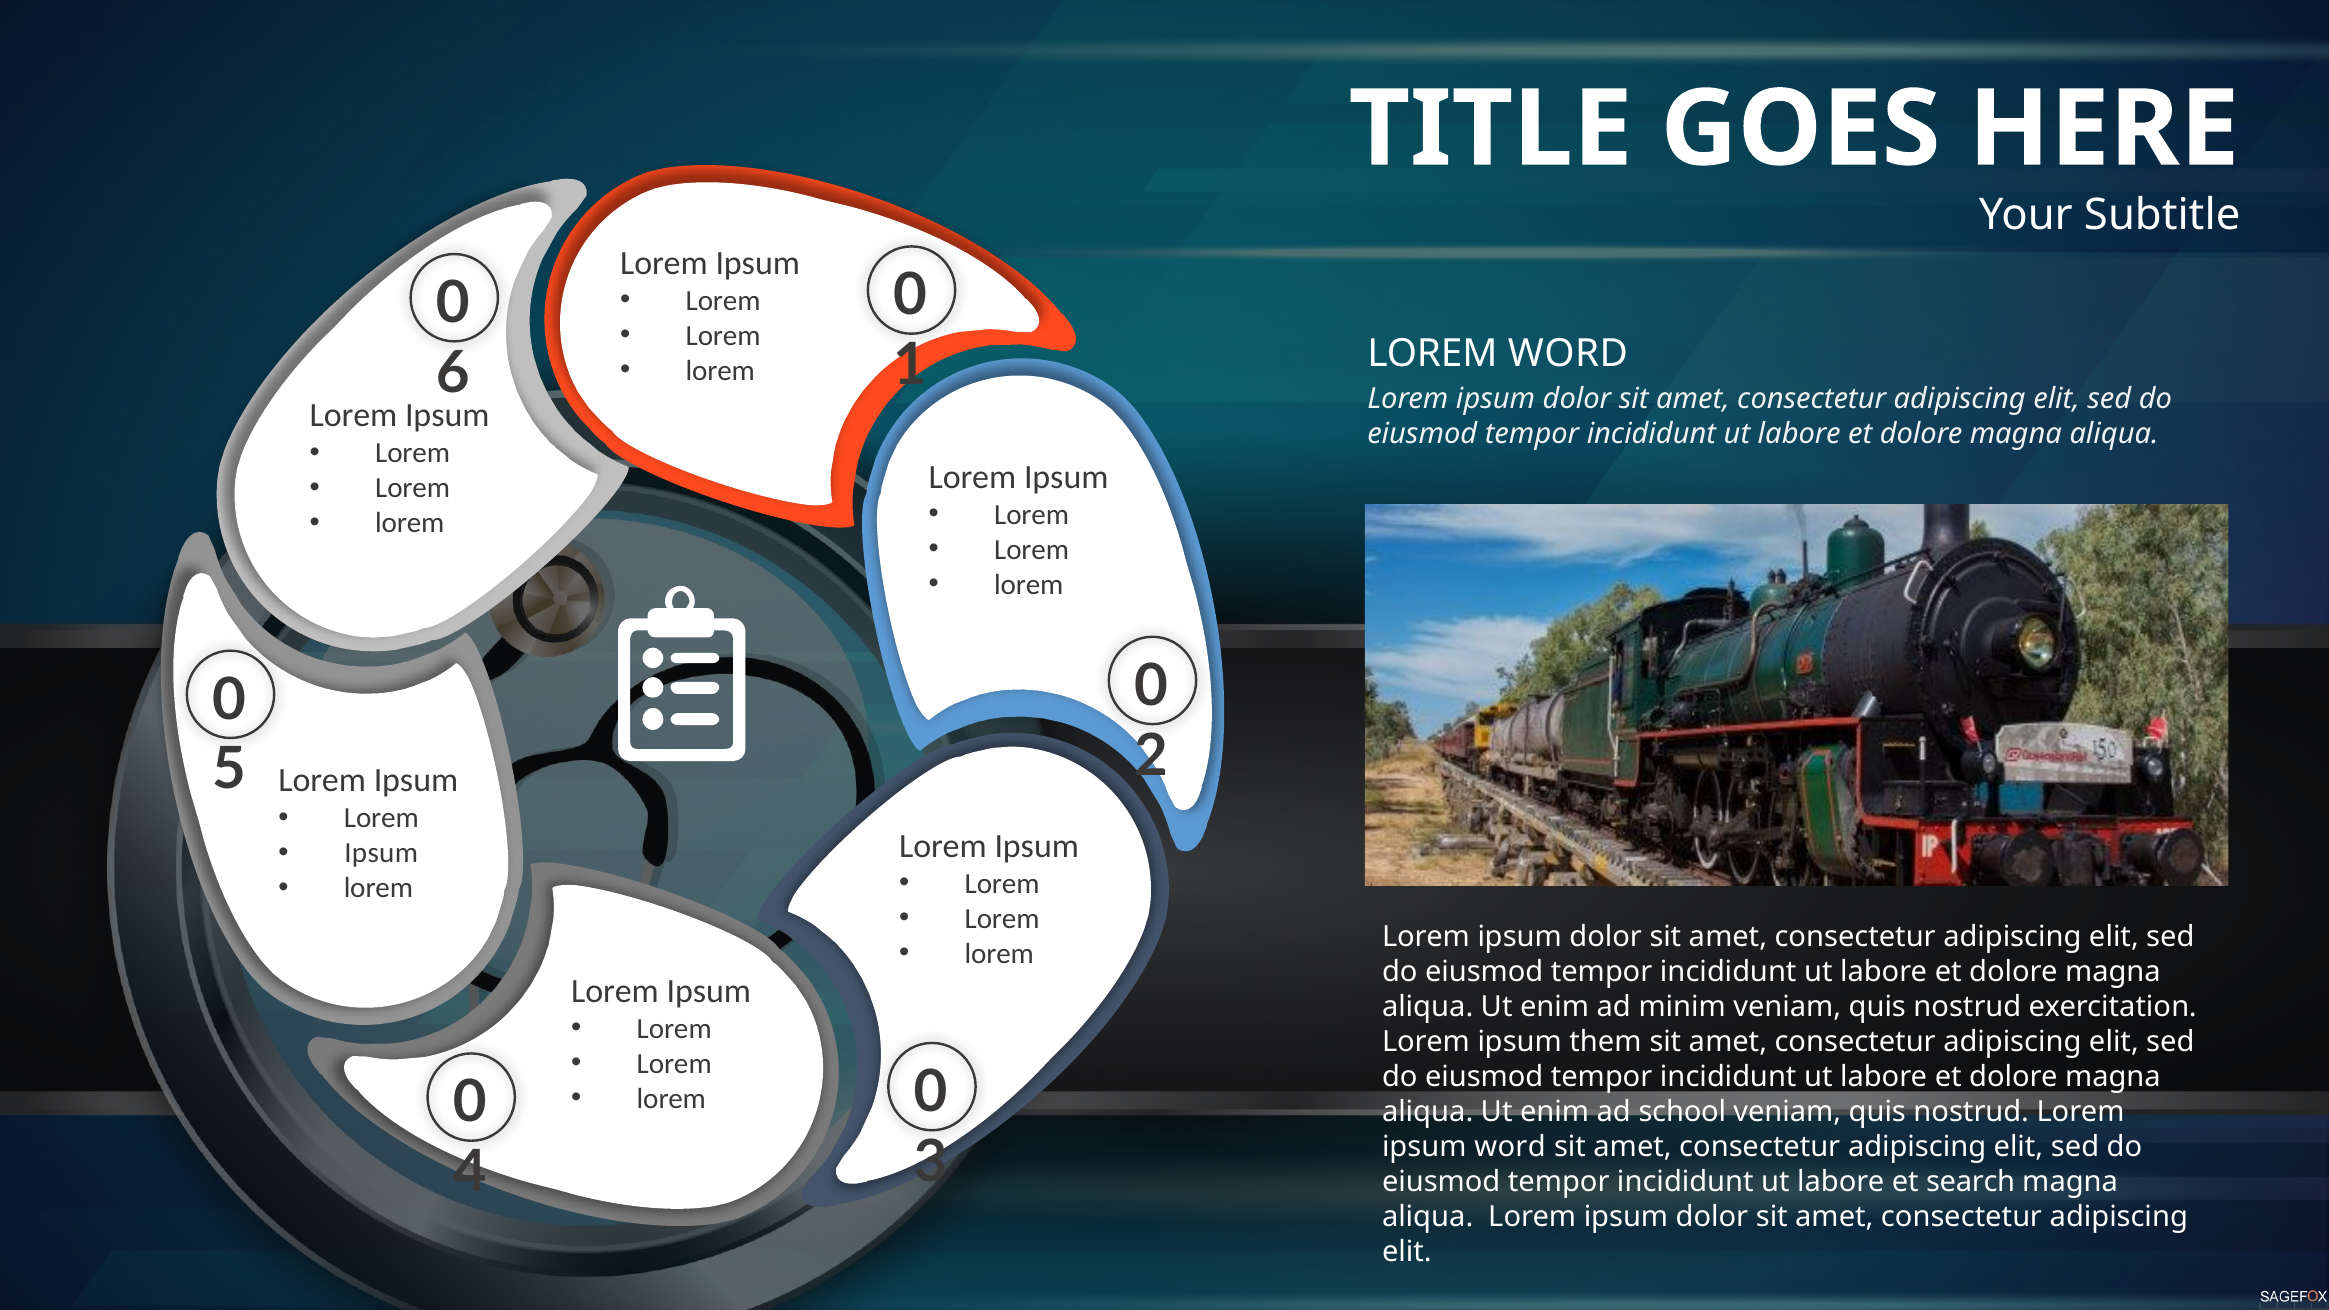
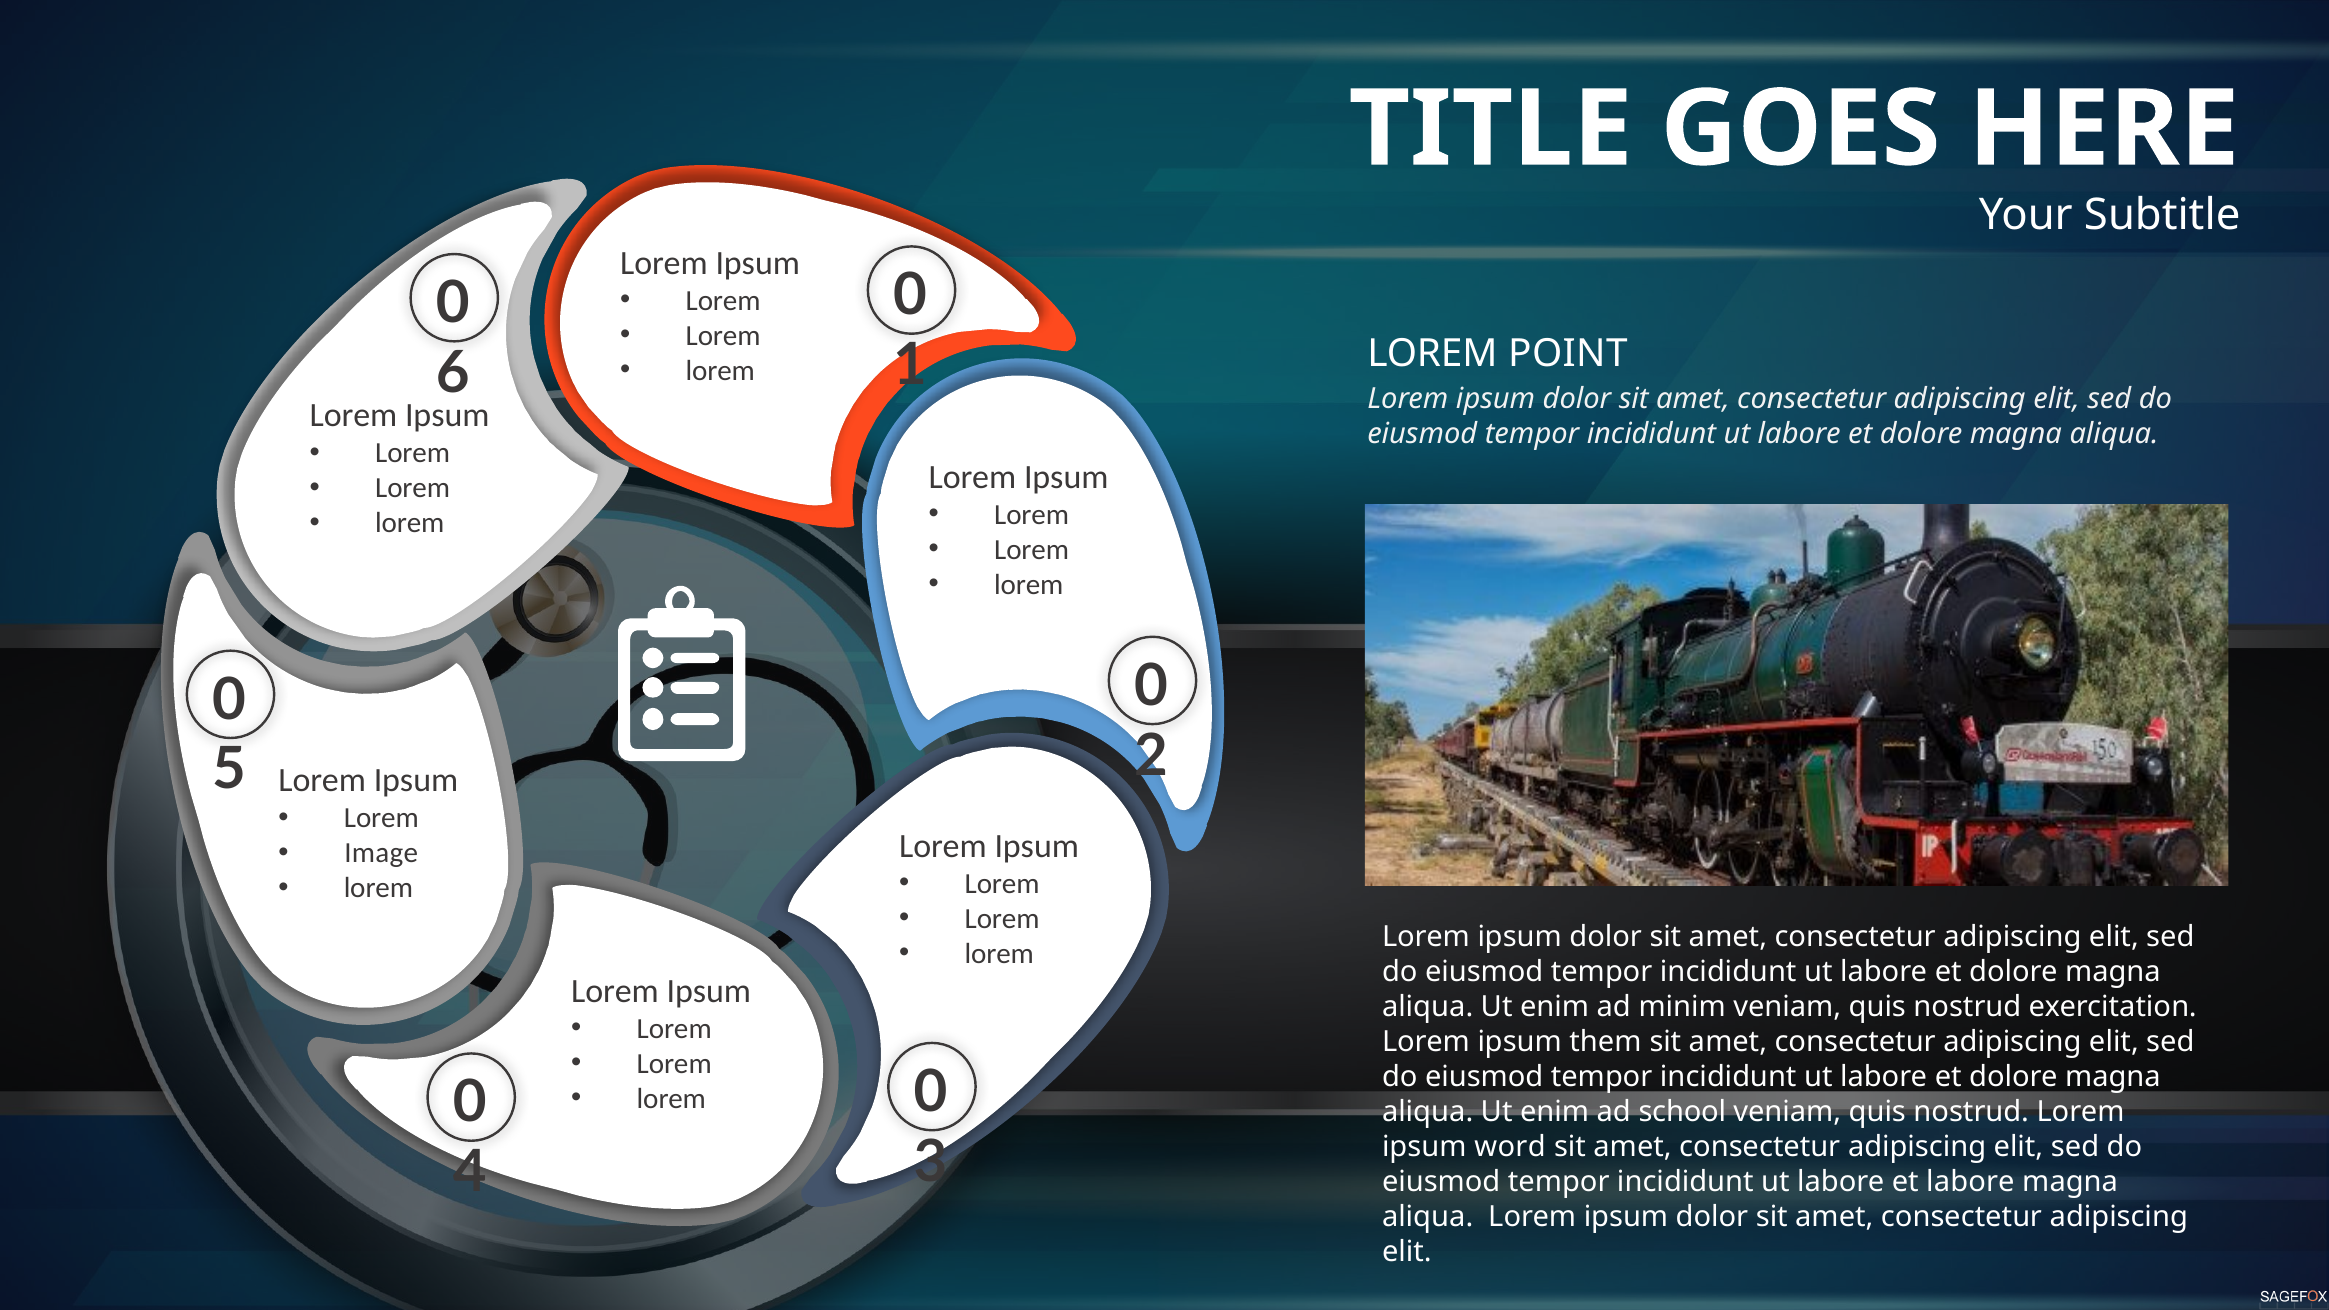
LOREM WORD: WORD -> POINT
Ipsum at (381, 853): Ipsum -> Image
et search: search -> labore
